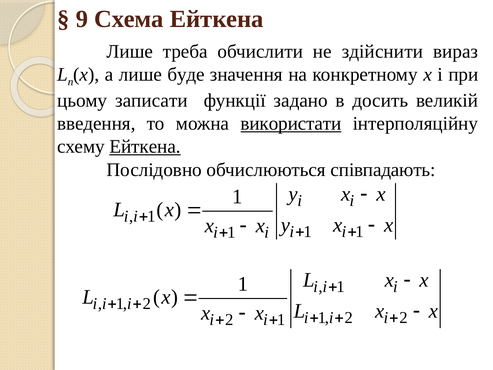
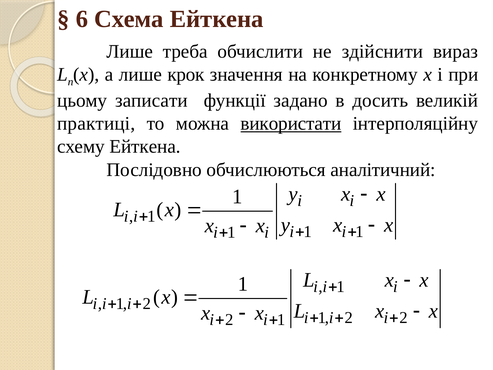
9: 9 -> 6
буде: буде -> крок
введення: введення -> практиці
Ейткена at (145, 147) underline: present -> none
співпадають: співпадають -> аналітичний
